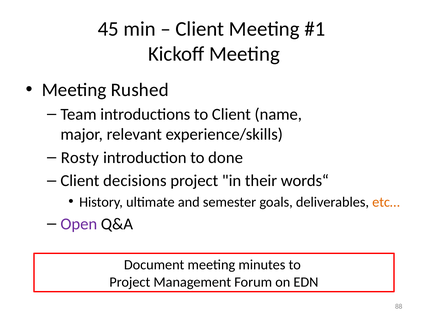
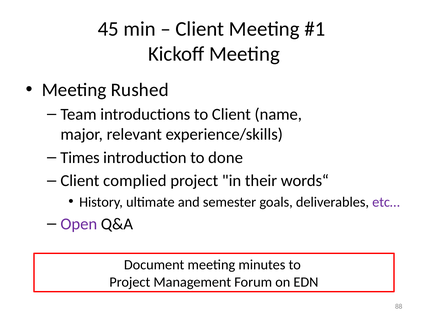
Rosty: Rosty -> Times
decisions: decisions -> complied
etc… colour: orange -> purple
